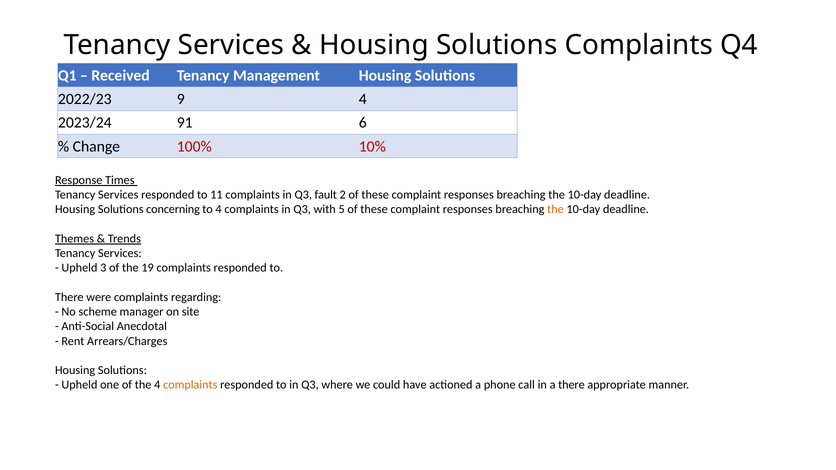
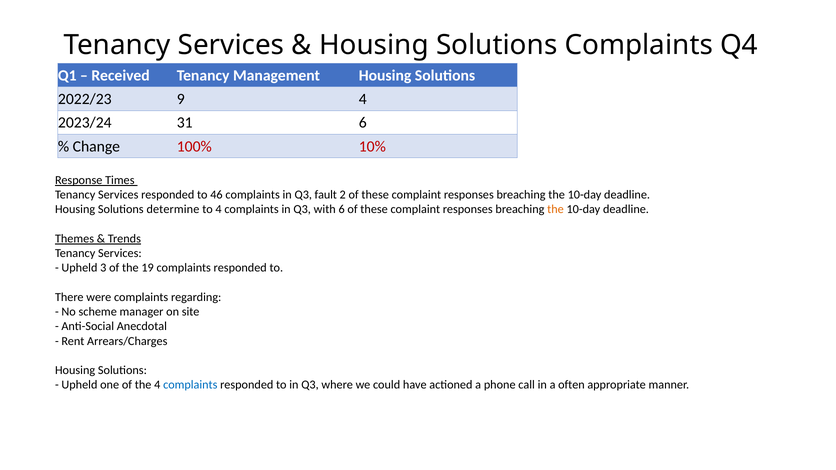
91: 91 -> 31
11: 11 -> 46
concerning: concerning -> determine
with 5: 5 -> 6
complaints at (190, 385) colour: orange -> blue
a there: there -> often
